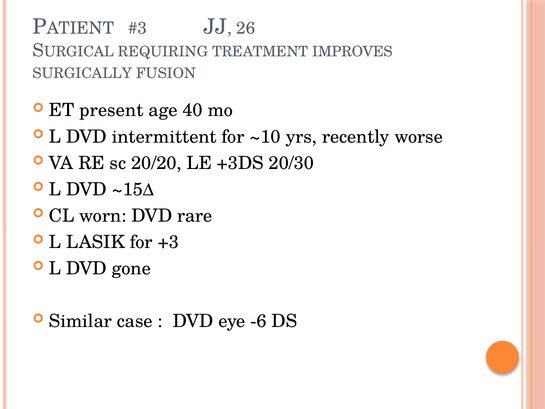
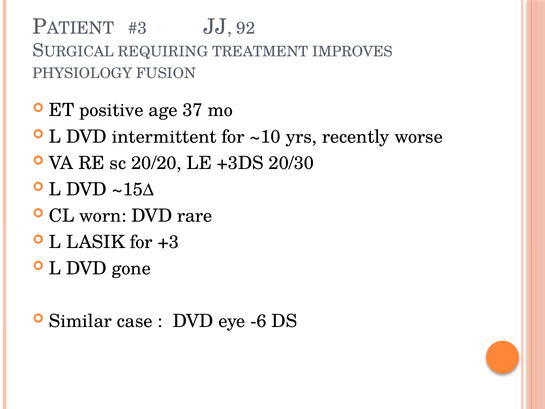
26: 26 -> 92
SURGICALLY: SURGICALLY -> PHYSIOLOGY
present: present -> positive
40: 40 -> 37
